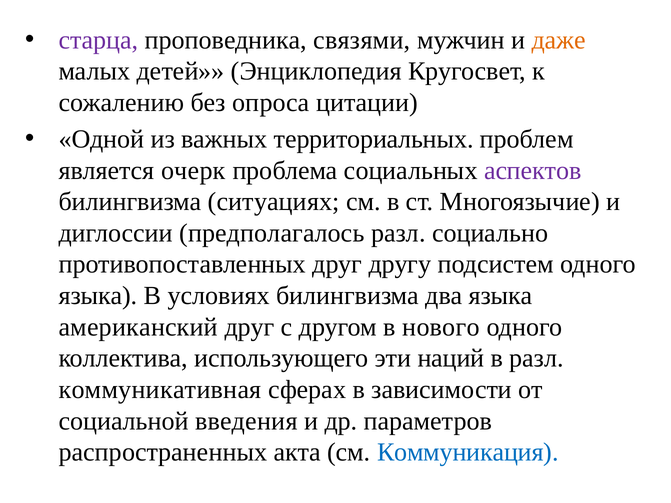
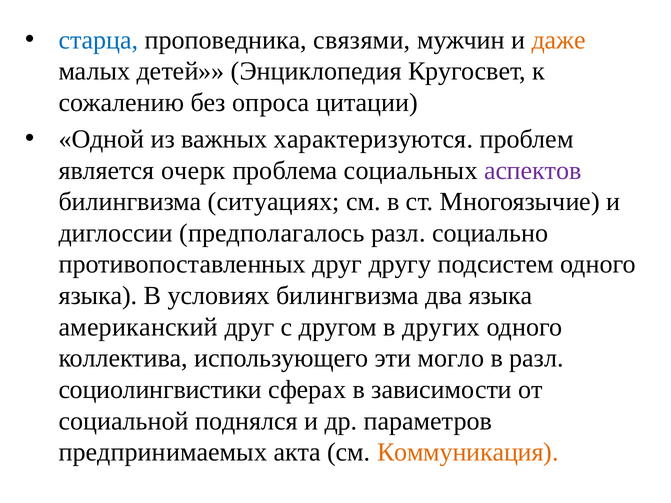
старца colour: purple -> blue
территориальных: территориальных -> характеризуются
нового: нового -> других
наций: наций -> могло
коммуникативная: коммуникативная -> социолингвистики
введения: введения -> поднялся
распространенных: распространенных -> предпринимаемых
Коммуникация colour: blue -> orange
